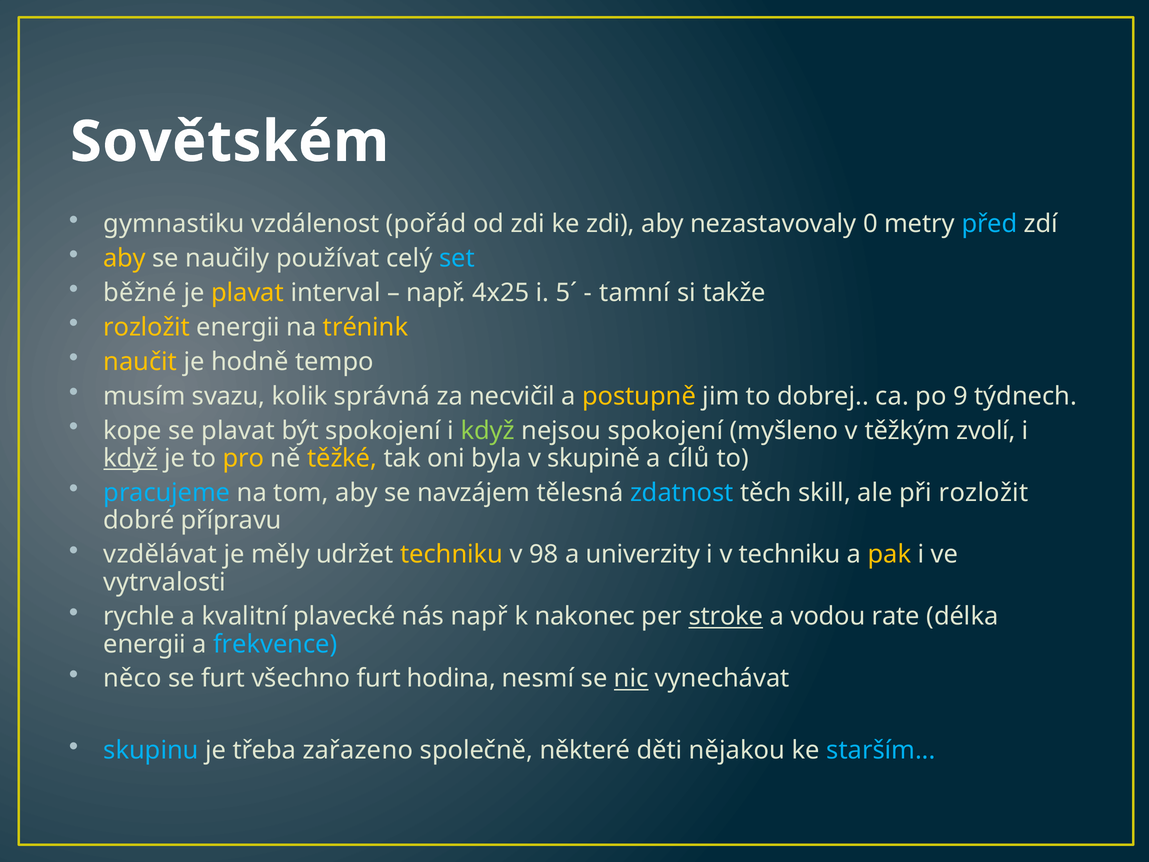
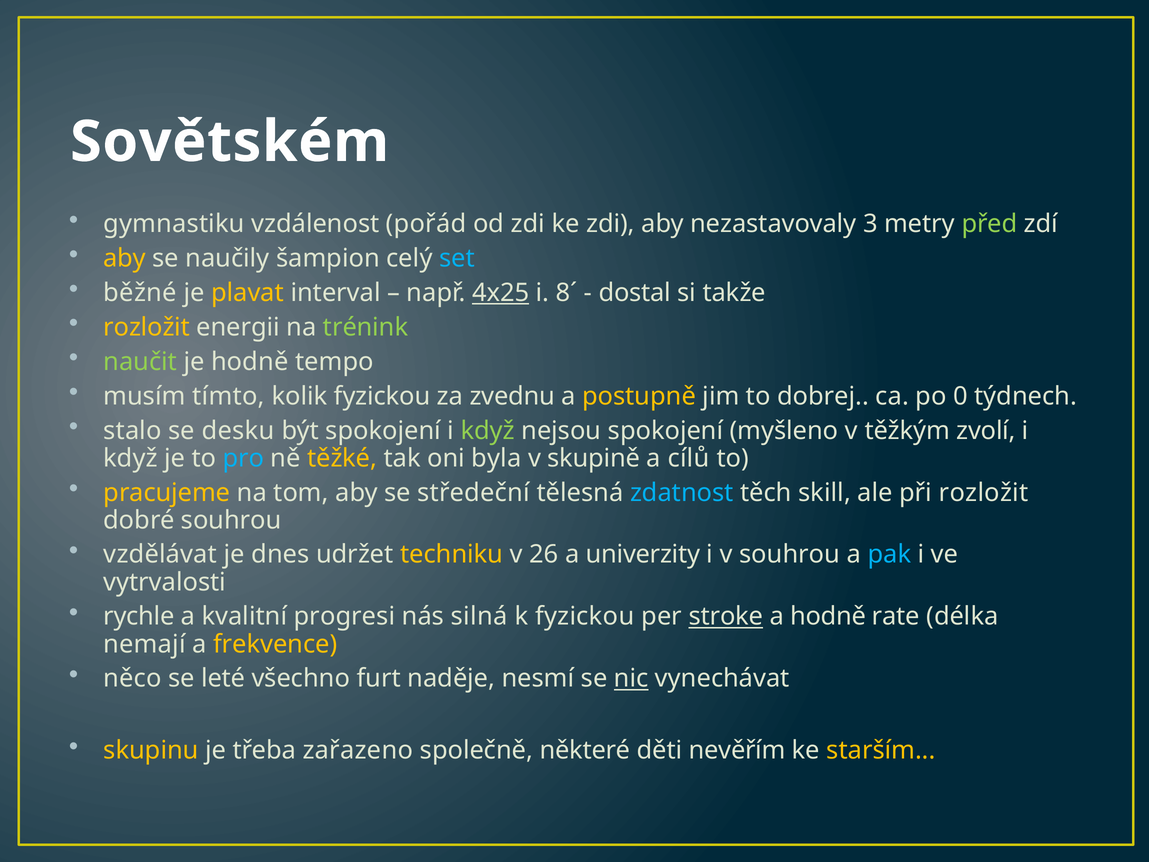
0: 0 -> 3
před colour: light blue -> light green
používat: používat -> šampion
4x25 underline: none -> present
5´: 5´ -> 8´
tamní: tamní -> dostal
trénink colour: yellow -> light green
naučit colour: yellow -> light green
svazu: svazu -> tímto
kolik správná: správná -> fyzickou
necvičil: necvičil -> zvednu
9: 9 -> 0
kope: kope -> stalo
se plavat: plavat -> desku
když at (130, 458) underline: present -> none
pro colour: yellow -> light blue
pracujeme colour: light blue -> yellow
navzájem: navzájem -> středeční
dobré přípravu: přípravu -> souhrou
měly: měly -> dnes
98: 98 -> 26
v techniku: techniku -> souhrou
pak colour: yellow -> light blue
plavecké: plavecké -> progresi
nás např: např -> silná
k nakonec: nakonec -> fyzickou
a vodou: vodou -> hodně
energii at (145, 644): energii -> nemají
frekvence colour: light blue -> yellow
se furt: furt -> leté
hodina: hodina -> naděje
skupinu colour: light blue -> yellow
nějakou: nějakou -> nevěřím
starším colour: light blue -> yellow
